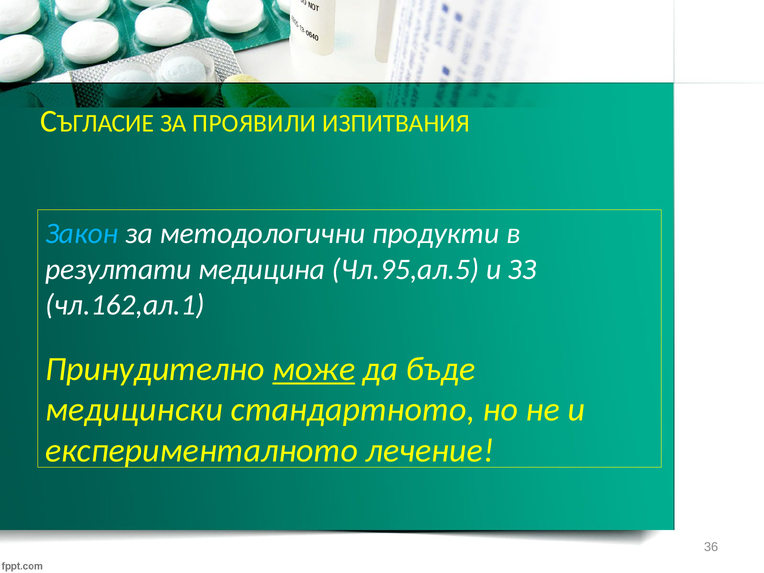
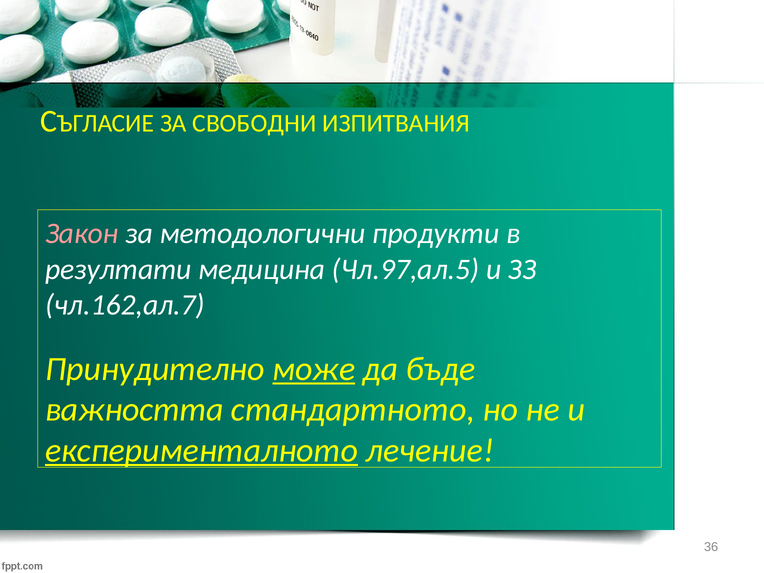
ПРОЯВИЛИ: ПРОЯВИЛИ -> СВОБОДНИ
Закон colour: light blue -> pink
Чл.95,ал.5: Чл.95,ал.5 -> Чл.97,ал.5
чл.162,ал.1: чл.162,ал.1 -> чл.162,ал.7
медицински: медицински -> важността
експерименталното underline: none -> present
